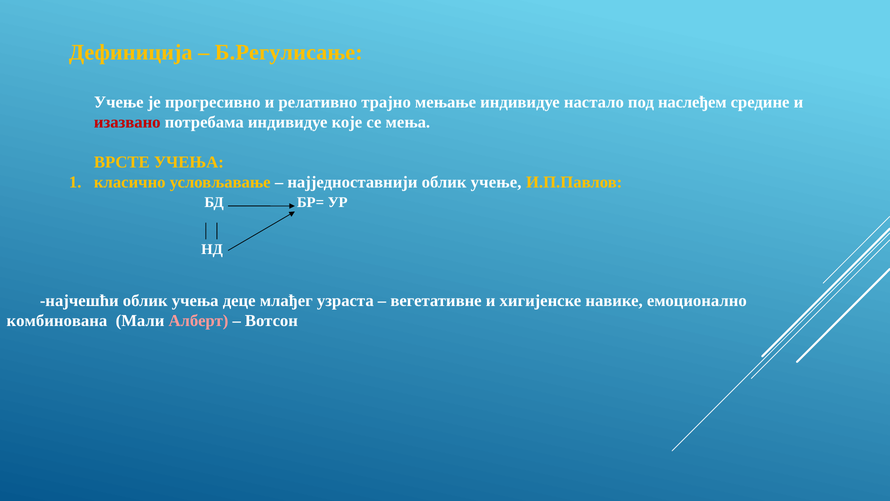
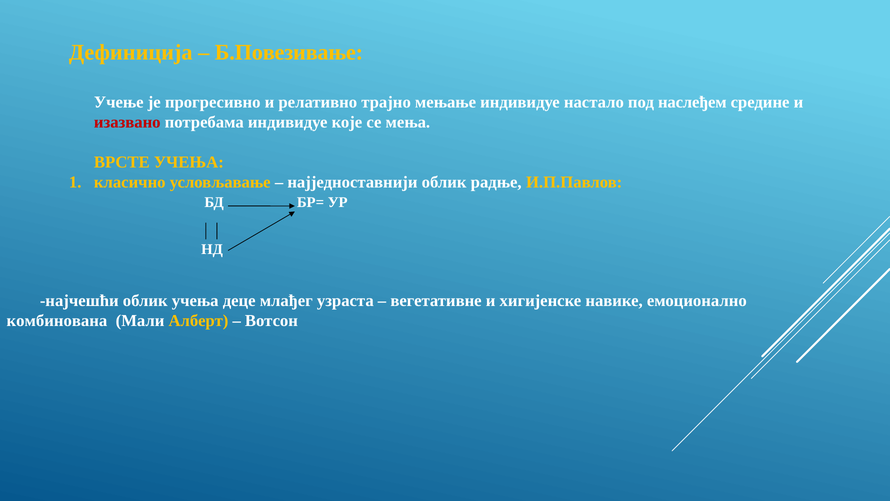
Б.Регулисање: Б.Регулисање -> Б.Повезивање
облик учење: учење -> радње
Алберт colour: pink -> yellow
